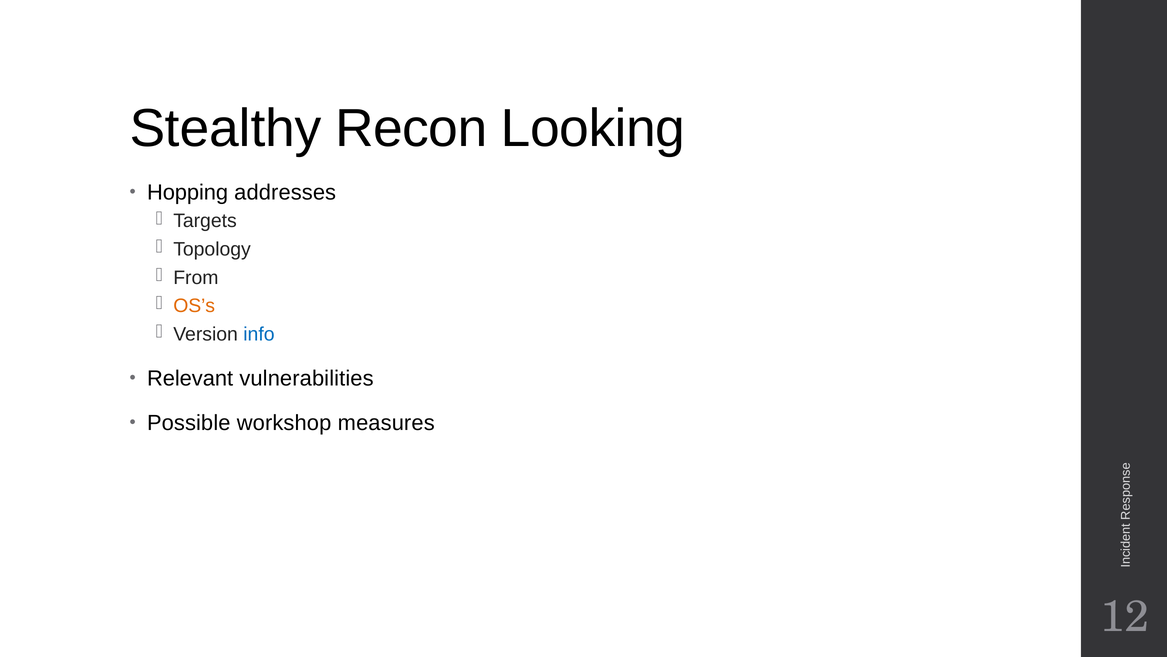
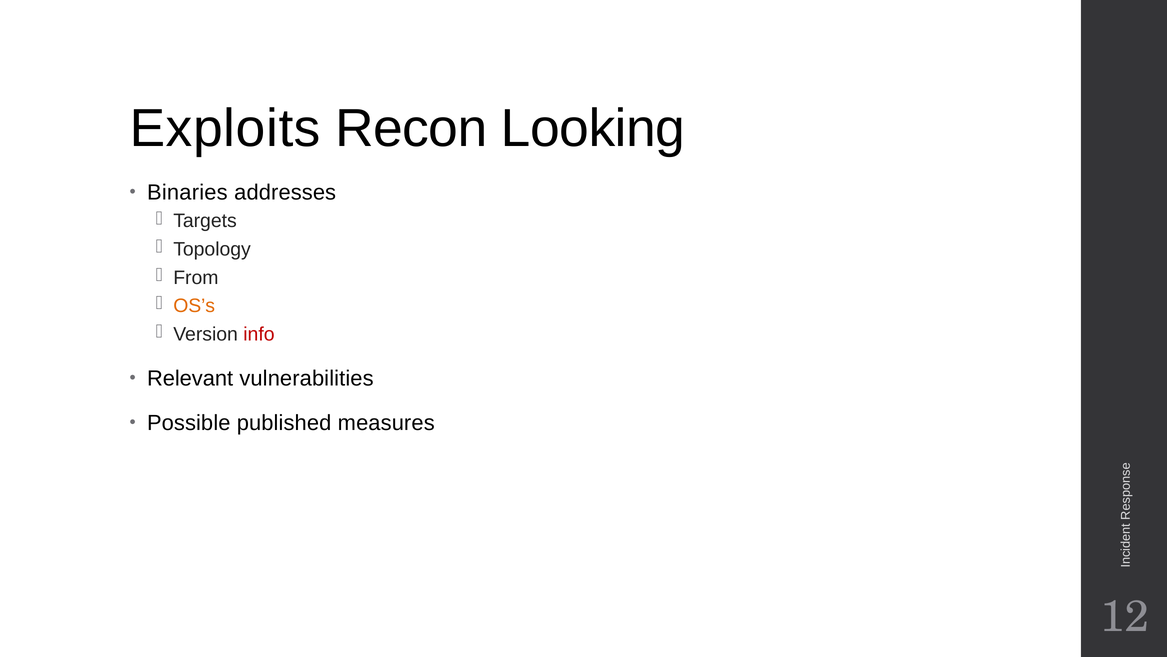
Stealthy: Stealthy -> Exploits
Hopping: Hopping -> Binaries
info colour: blue -> red
workshop: workshop -> published
